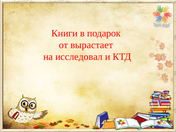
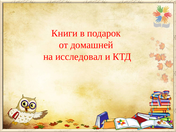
вырастает: вырастает -> домашней
